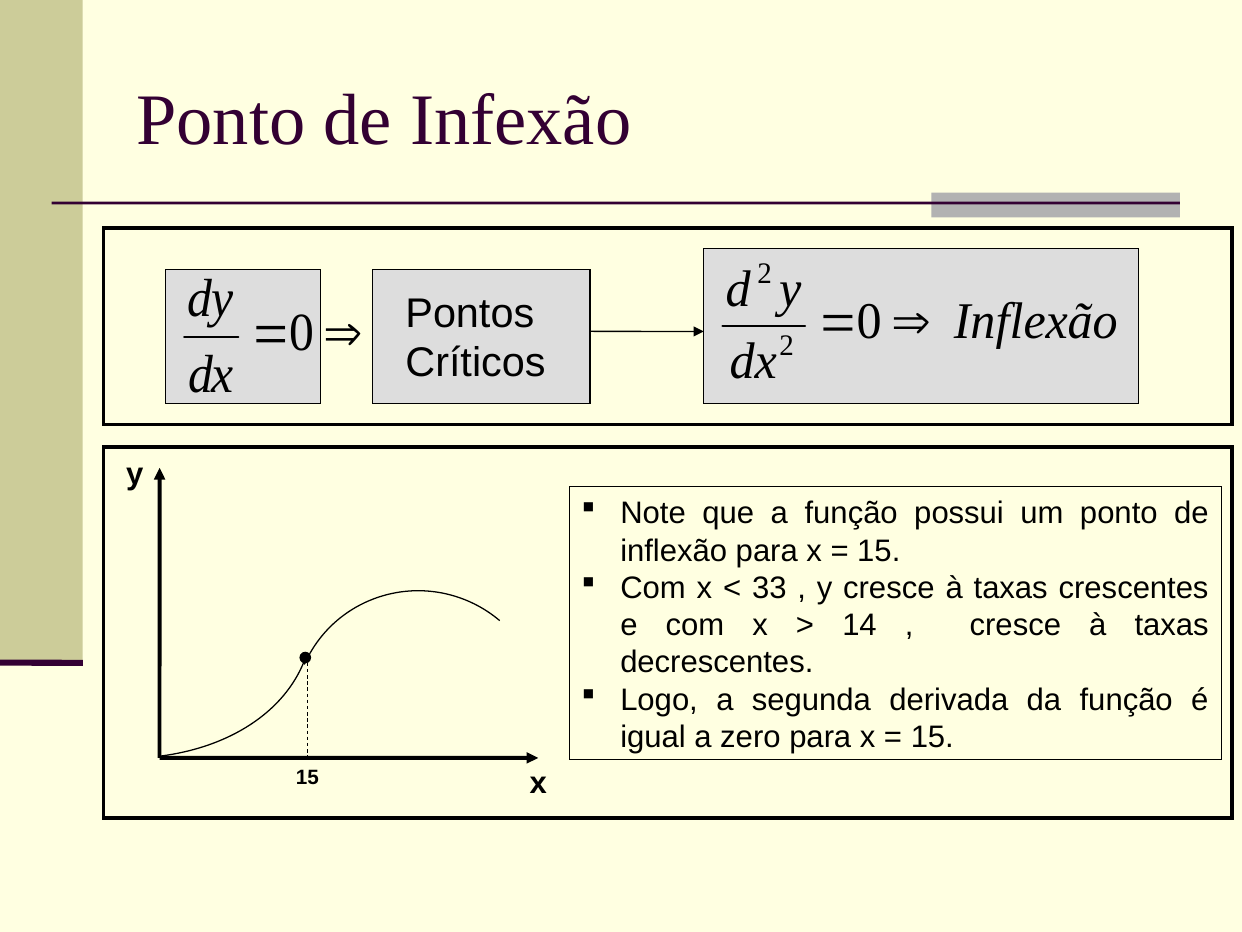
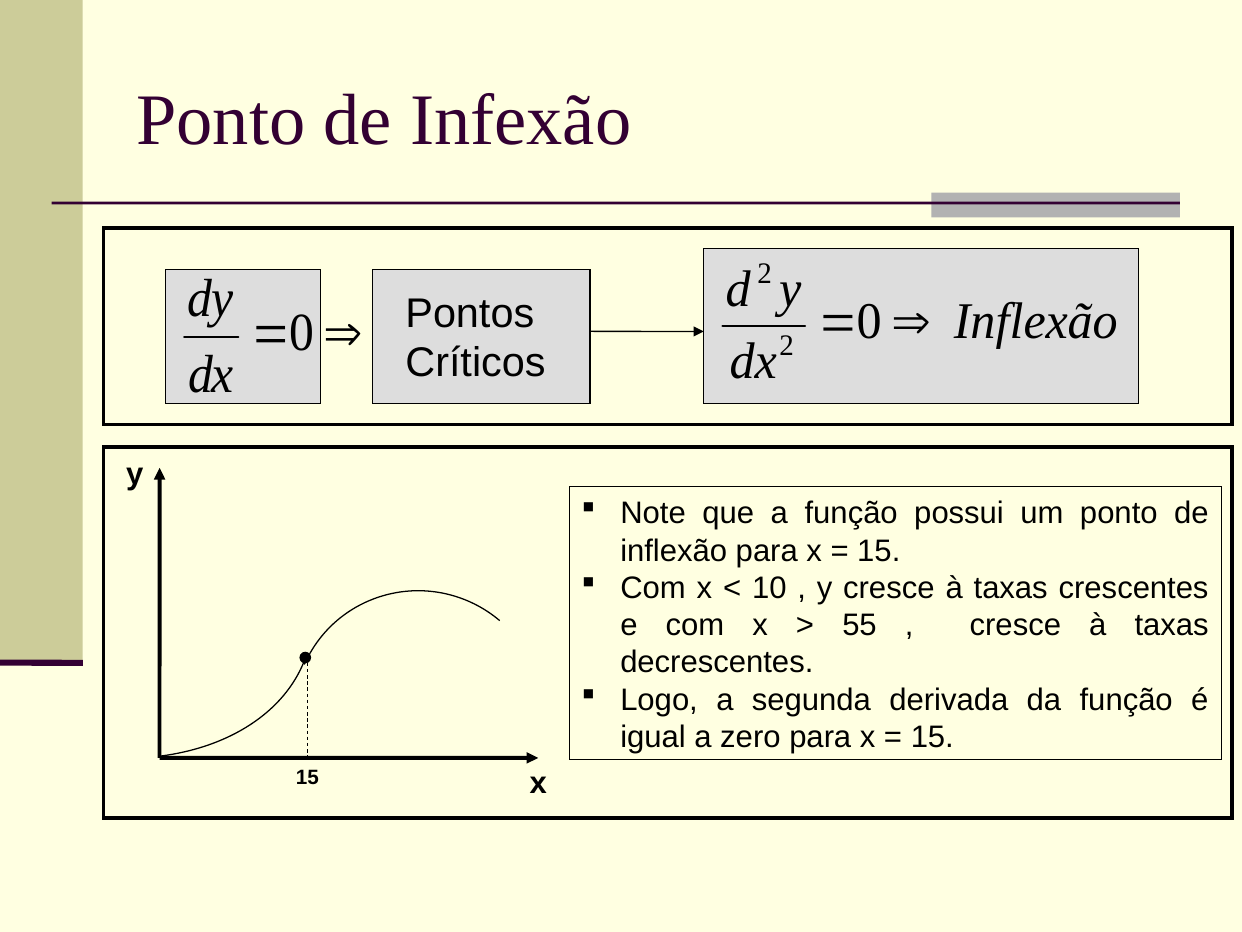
33: 33 -> 10
14: 14 -> 55
